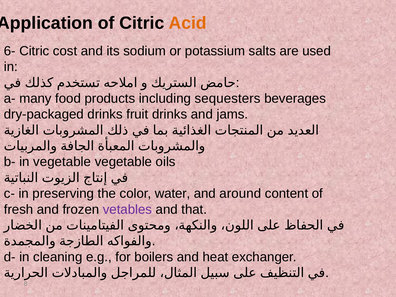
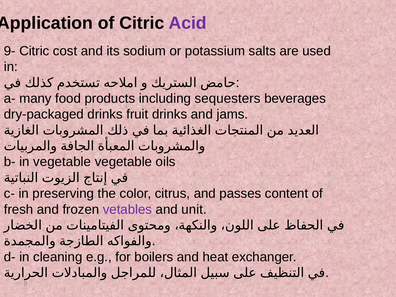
Acid colour: orange -> purple
6-: 6- -> 9-
water: water -> citrus
around: around -> passes
that: that -> unit
